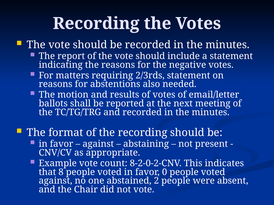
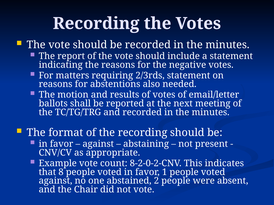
0: 0 -> 1
